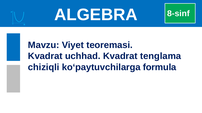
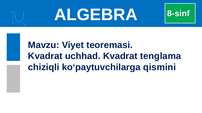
formula: formula -> qismini
